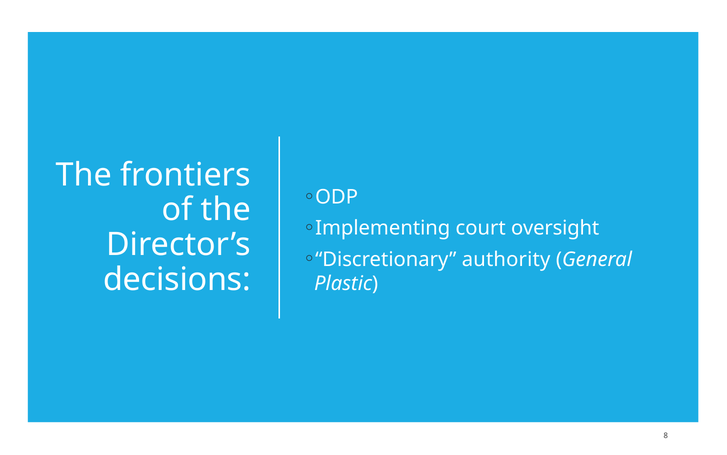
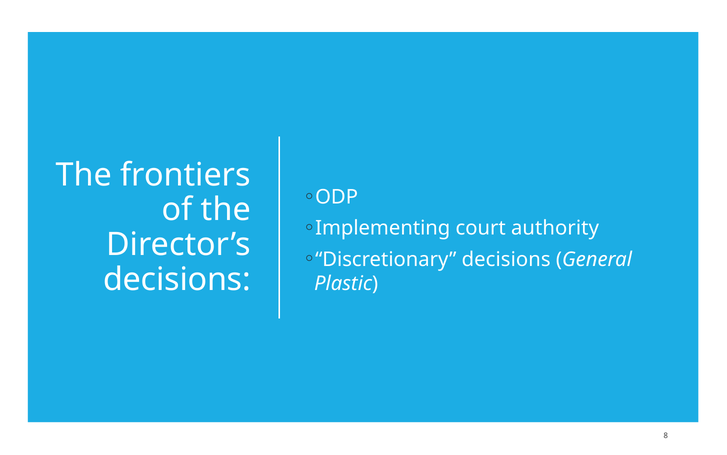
oversight: oversight -> authority
Discretionary authority: authority -> decisions
